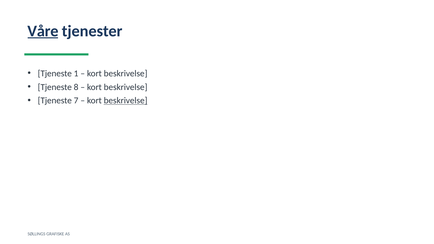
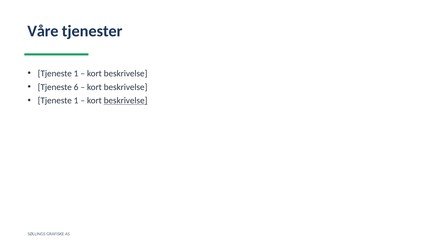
Våre underline: present -> none
8: 8 -> 6
7 at (76, 101): 7 -> 1
